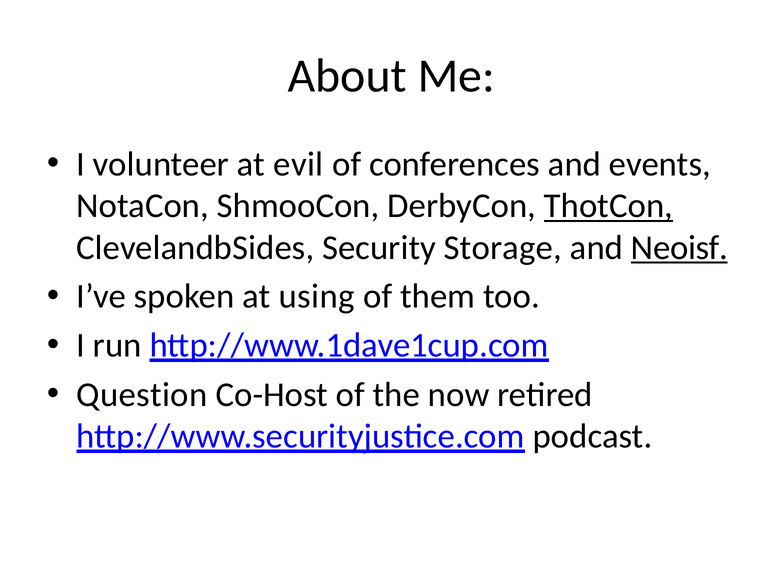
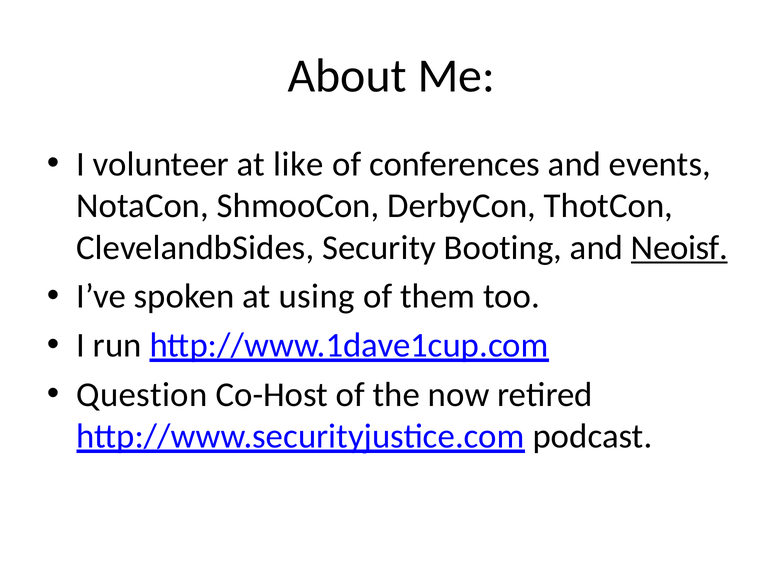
evil: evil -> like
ThotCon underline: present -> none
Storage: Storage -> Booting
